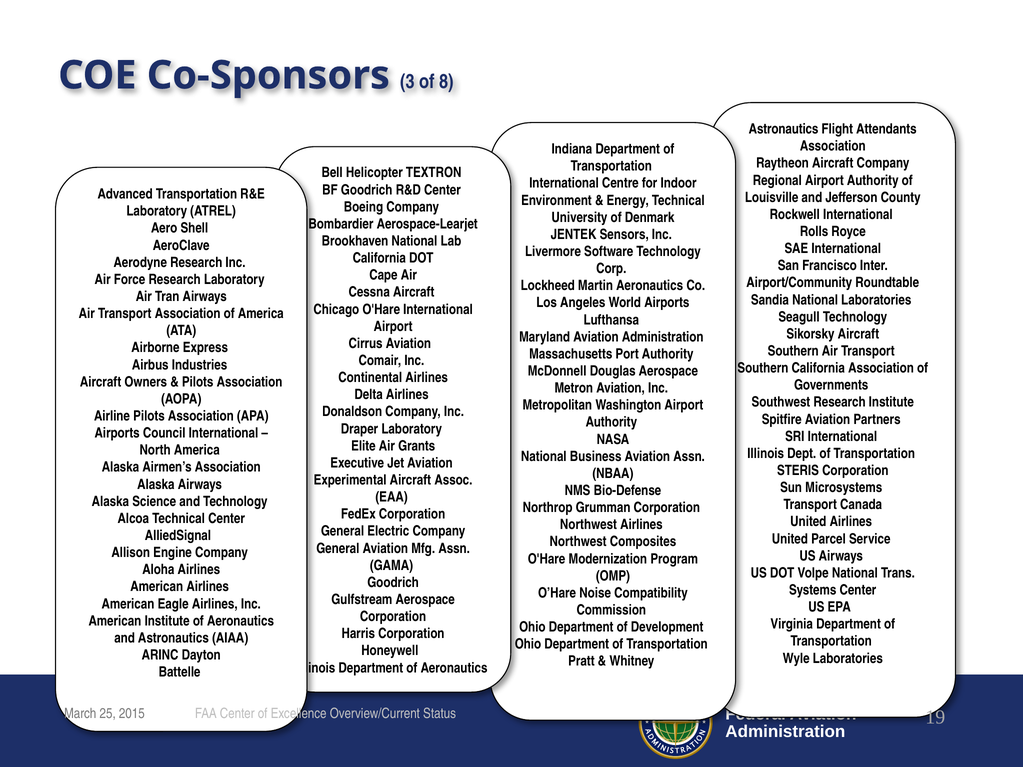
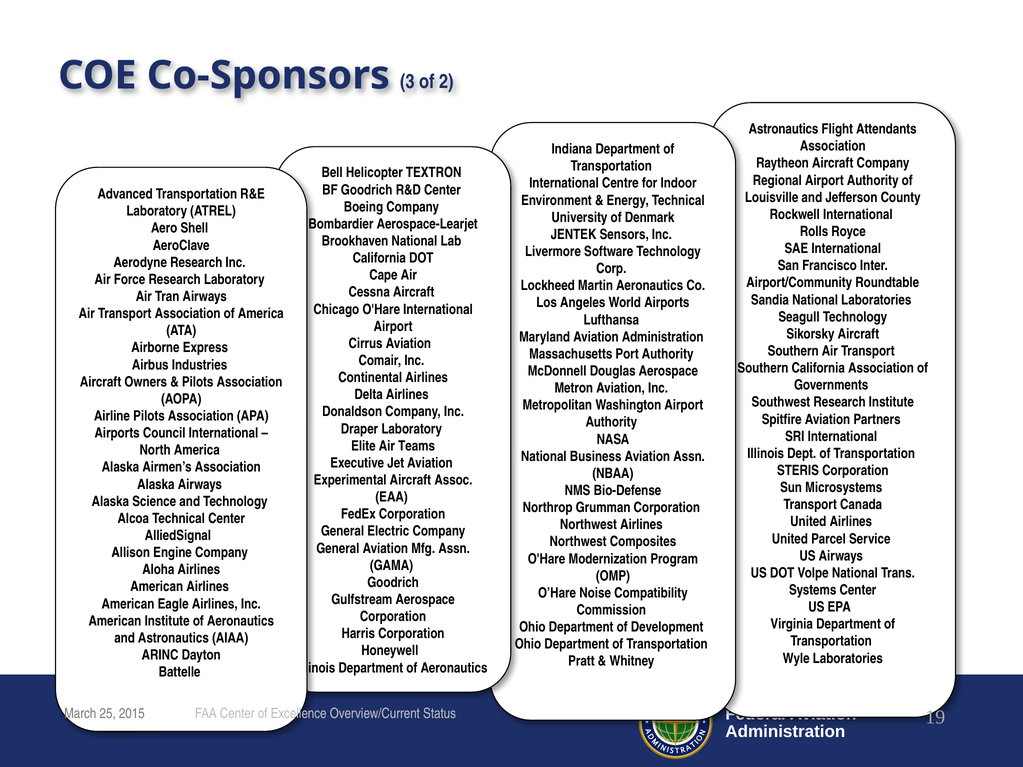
8: 8 -> 2
Grants: Grants -> Teams
